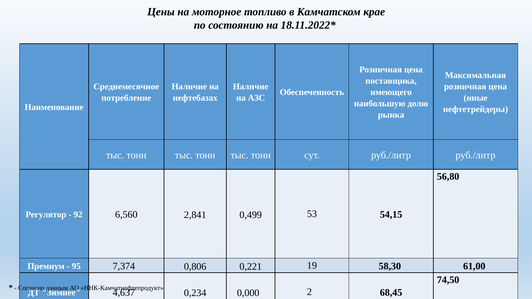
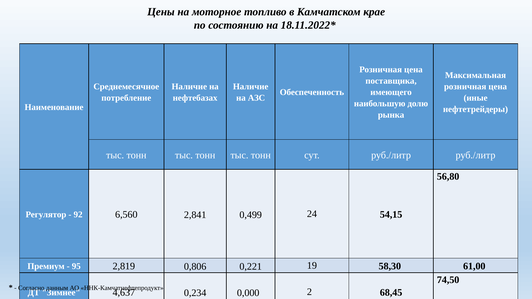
53: 53 -> 24
7,374: 7,374 -> 2,819
